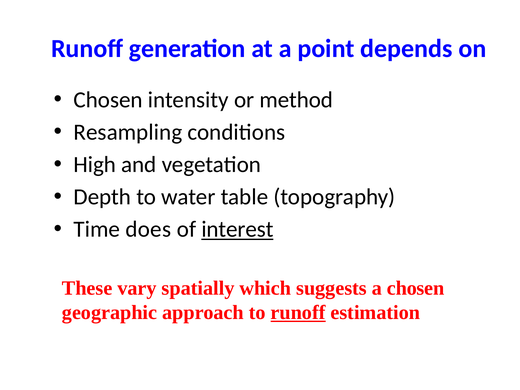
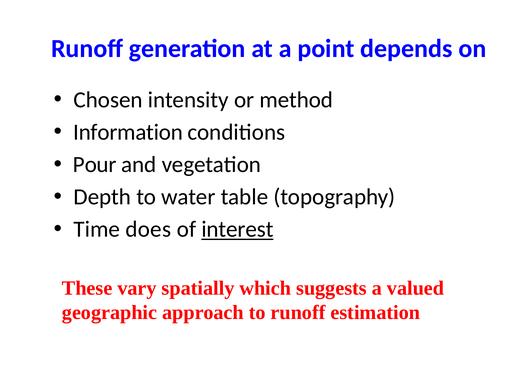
Resampling: Resampling -> Information
High: High -> Pour
a chosen: chosen -> valued
runoff at (298, 313) underline: present -> none
